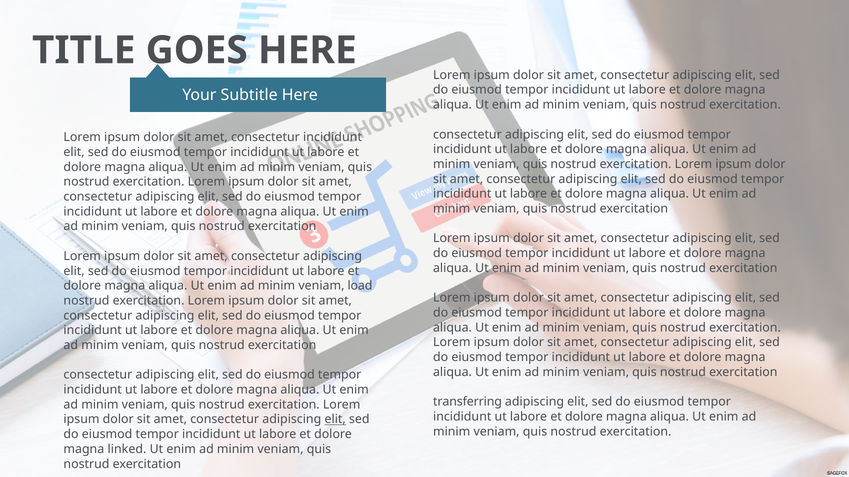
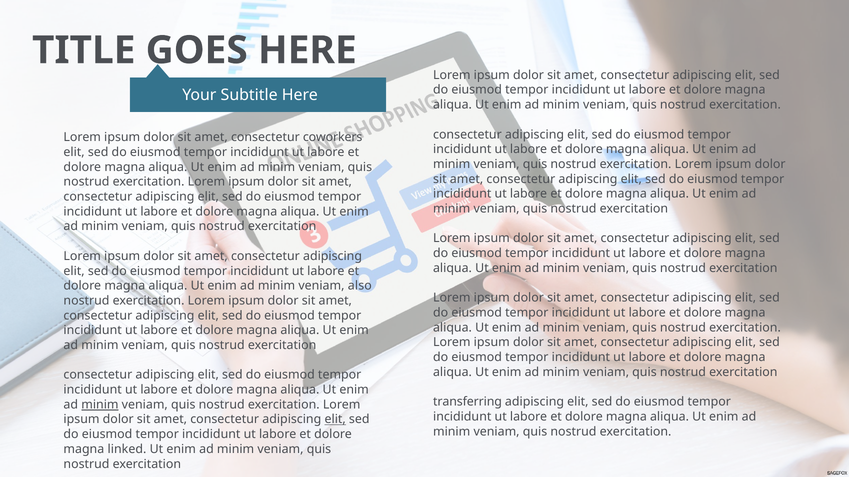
consectetur incididunt: incididunt -> coworkers
load: load -> also
minim at (100, 405) underline: none -> present
